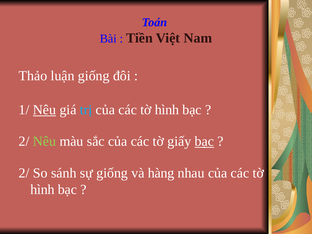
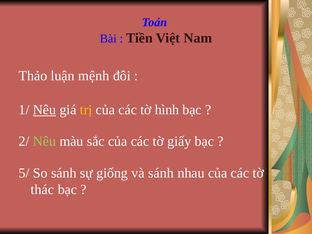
luận giống: giống -> mệnh
trị colour: light blue -> yellow
bạc at (204, 141) underline: present -> none
2/ at (24, 173): 2/ -> 5/
và hàng: hàng -> sánh
hình at (42, 190): hình -> thác
